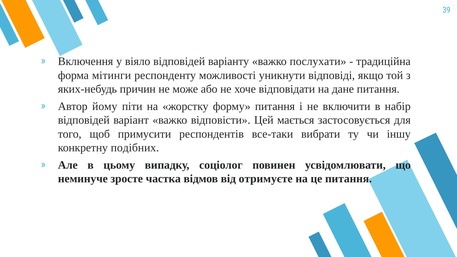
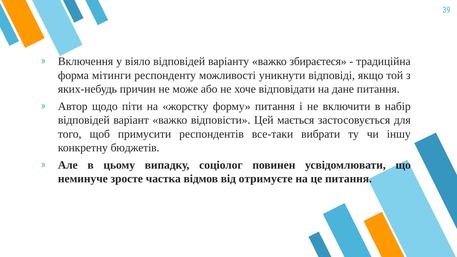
послухати: послухати -> збираєтеся
йому: йому -> щодо
подібних: подібних -> бюджетів
